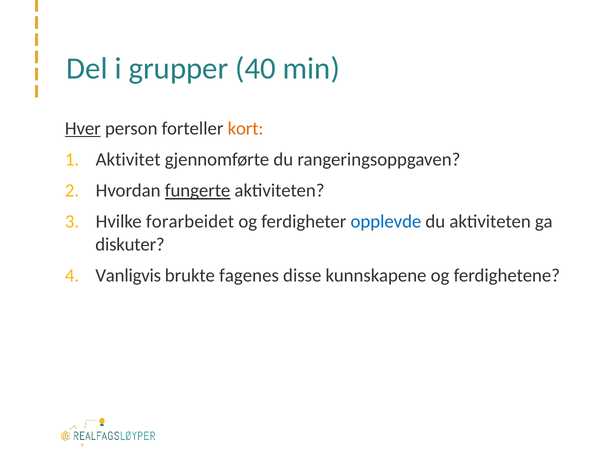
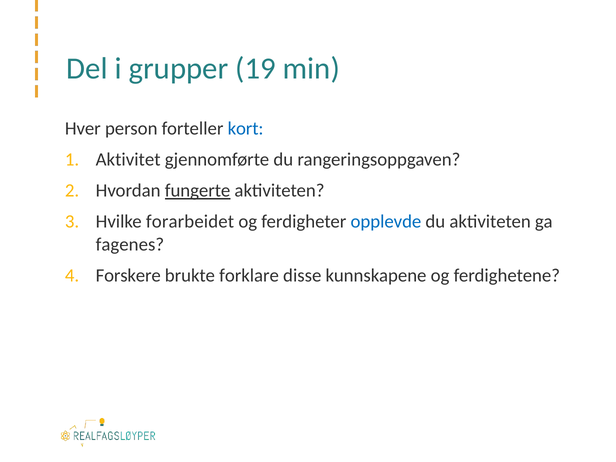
40: 40 -> 19
Hver underline: present -> none
kort colour: orange -> blue
diskuter: diskuter -> fagenes
Vanligvis: Vanligvis -> Forskere
fagenes: fagenes -> forklare
